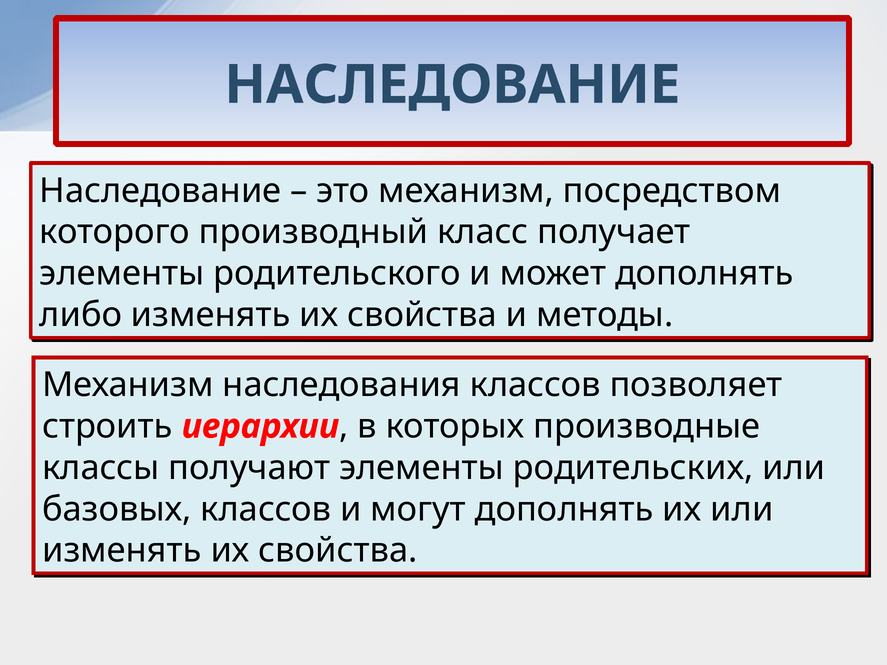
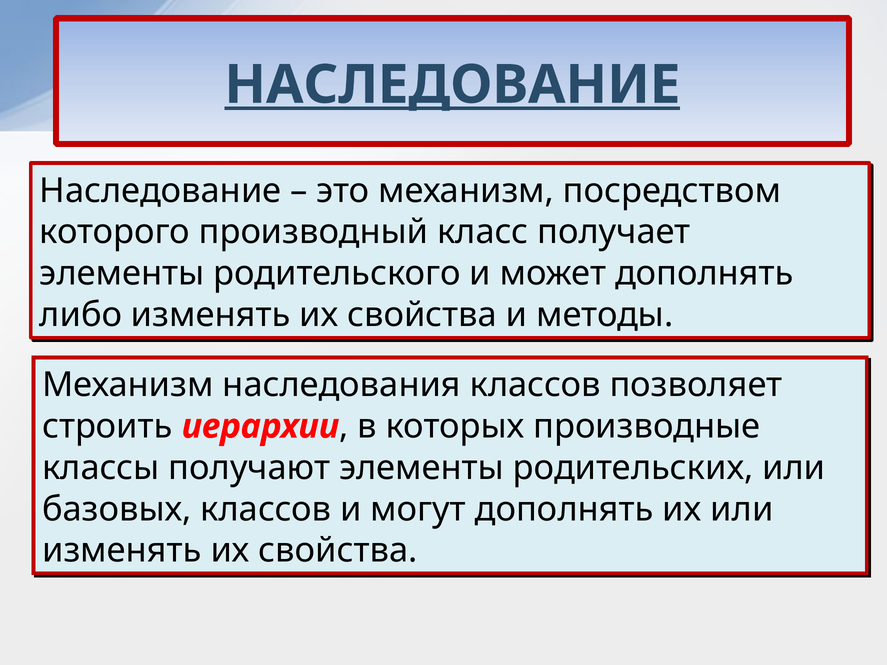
НАСЛЕДОВАНИЕ at (452, 85) underline: none -> present
